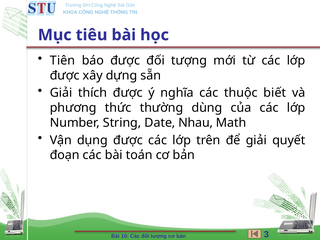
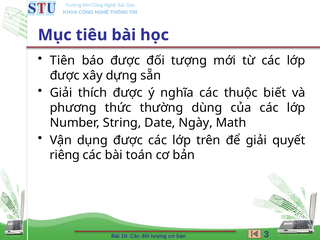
Nhau: Nhau -> Ngày
đoạn: đoạn -> riêng
